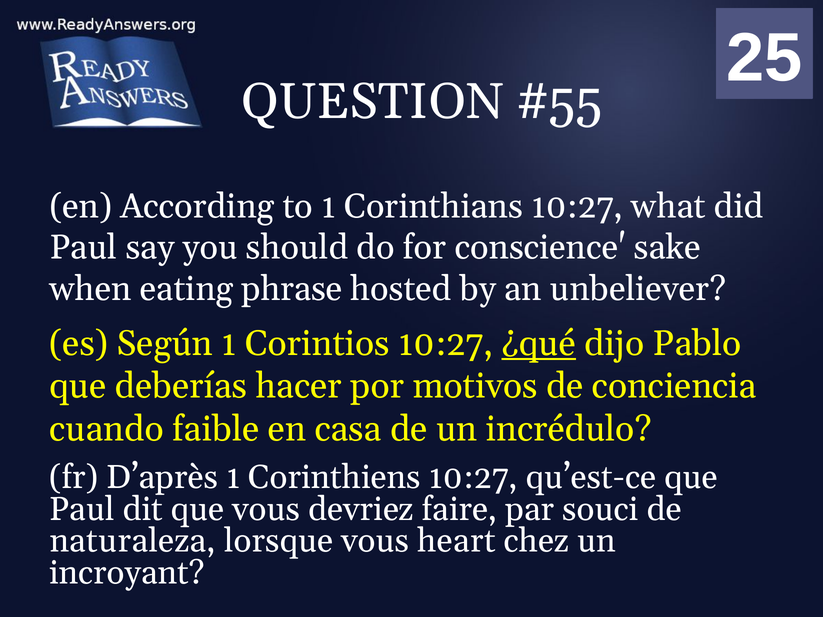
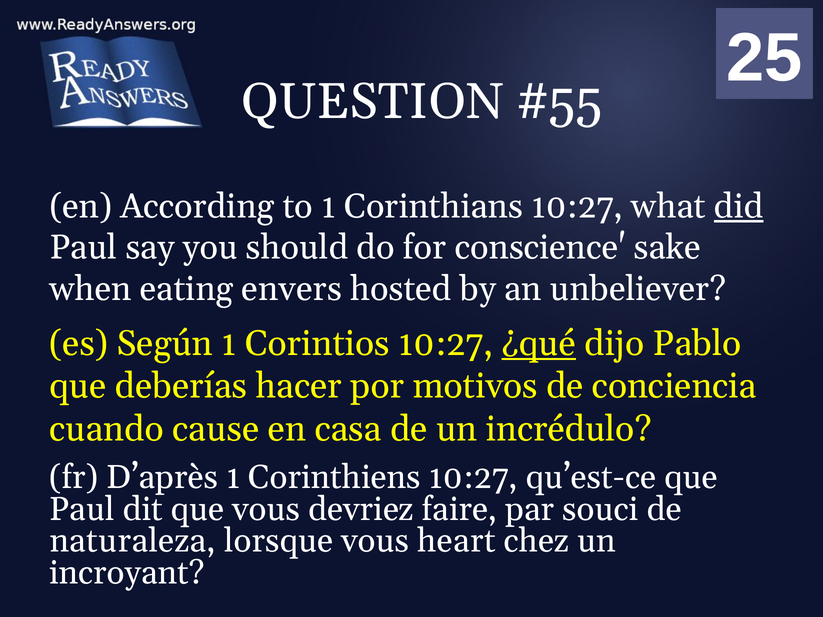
did underline: none -> present
phrase: phrase -> envers
faible: faible -> cause
